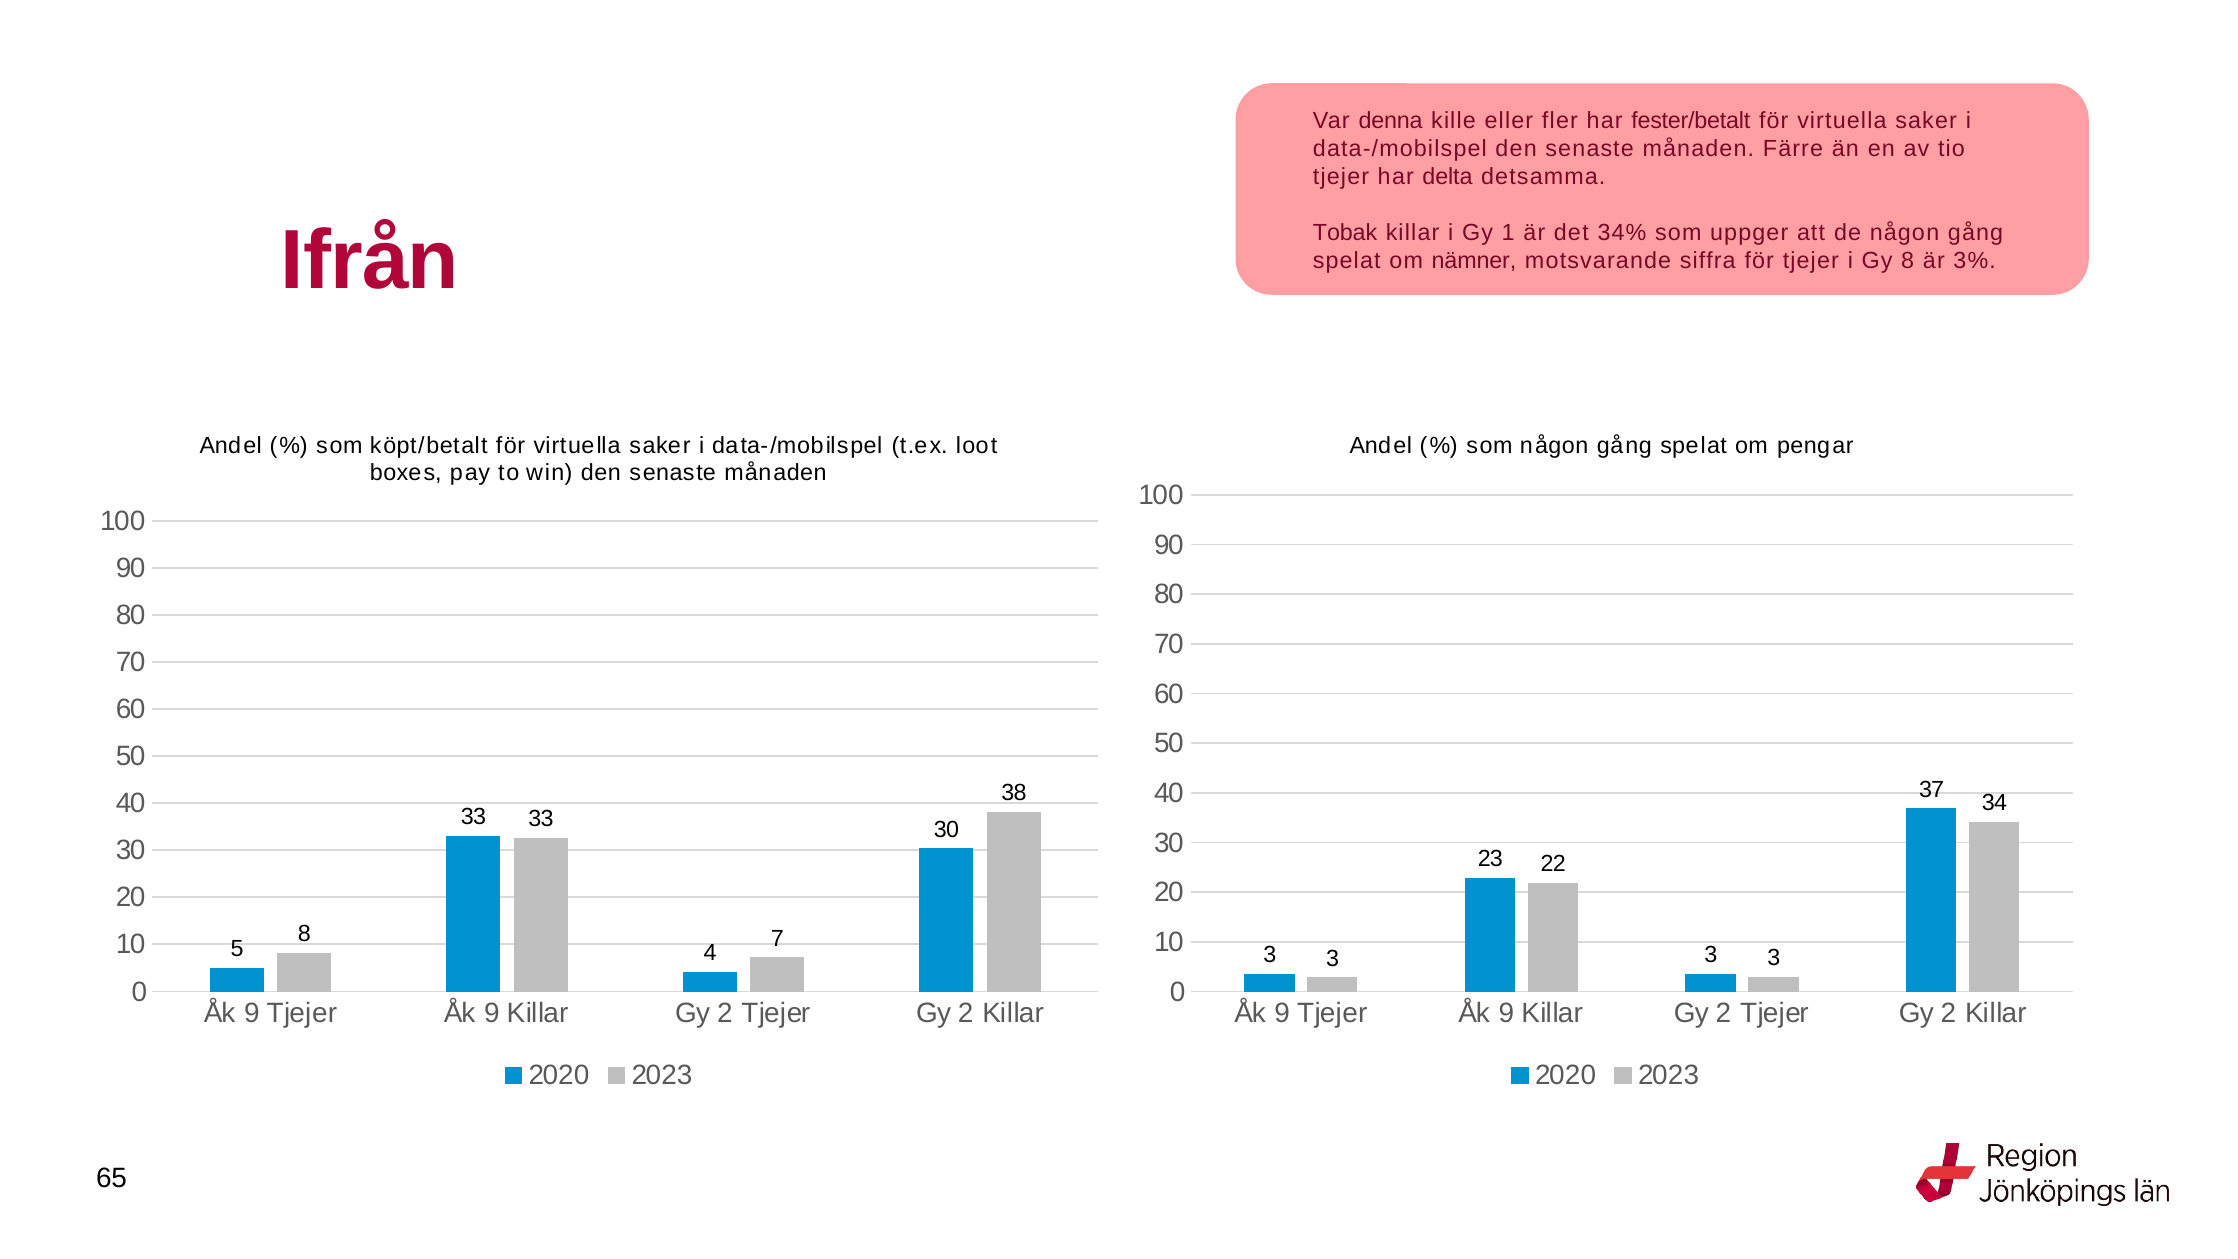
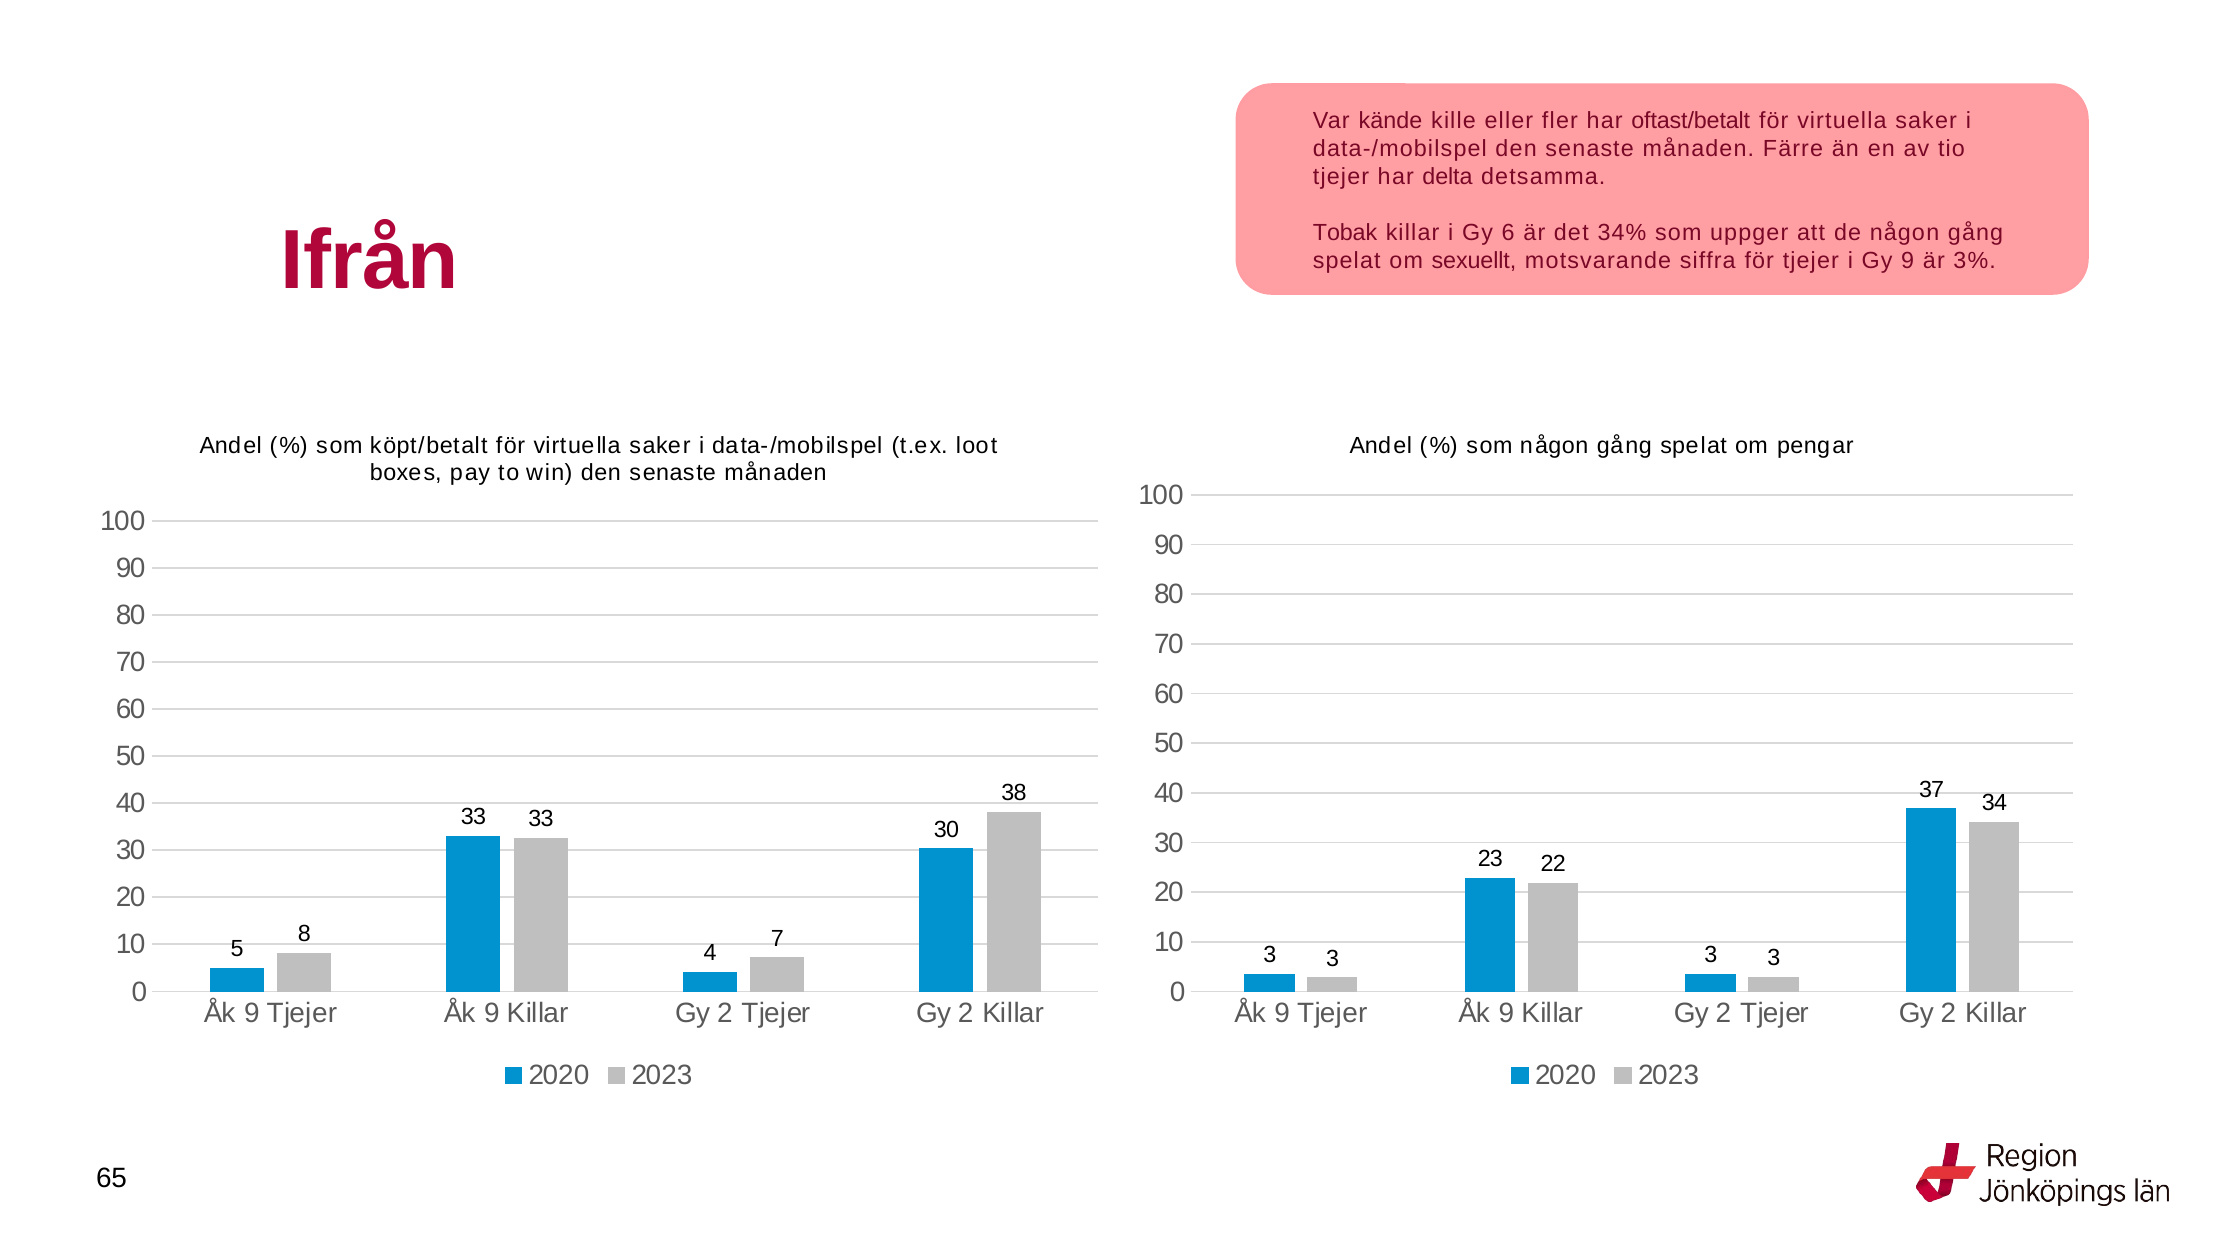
denna: denna -> kände
fester/betalt: fester/betalt -> oftast/betalt
1: 1 -> 6
nämner: nämner -> sexuellt
Gy 8: 8 -> 9
